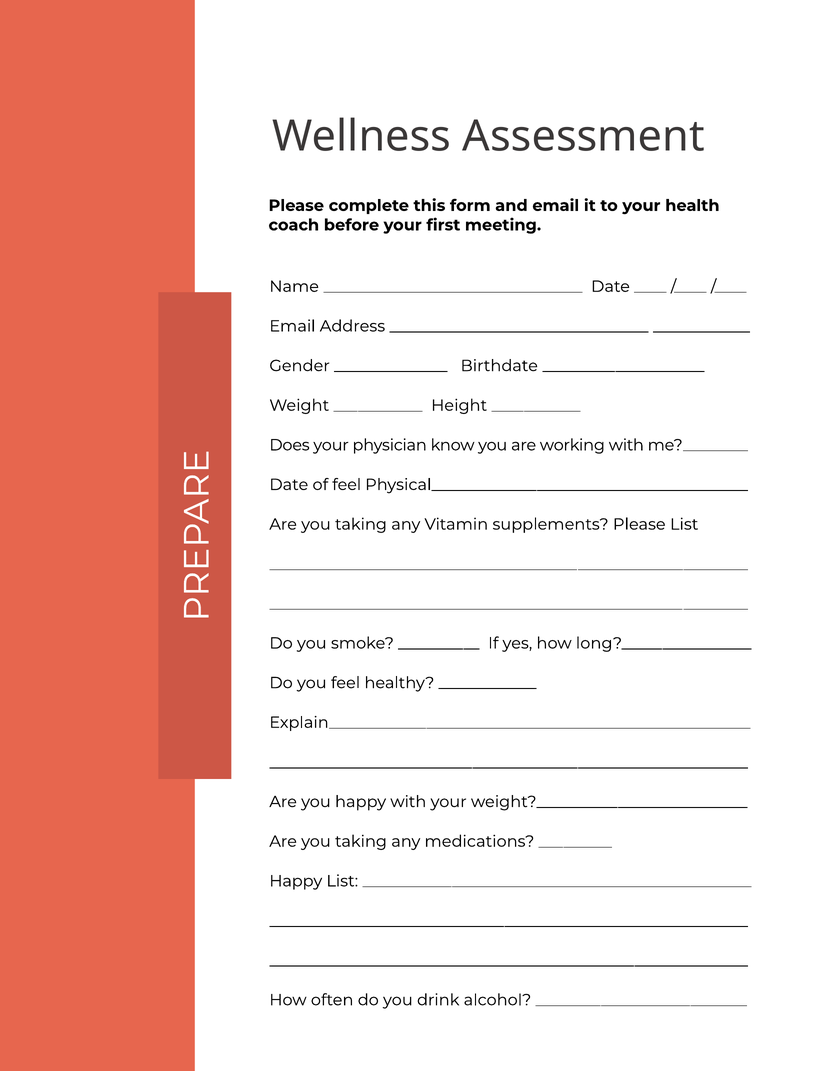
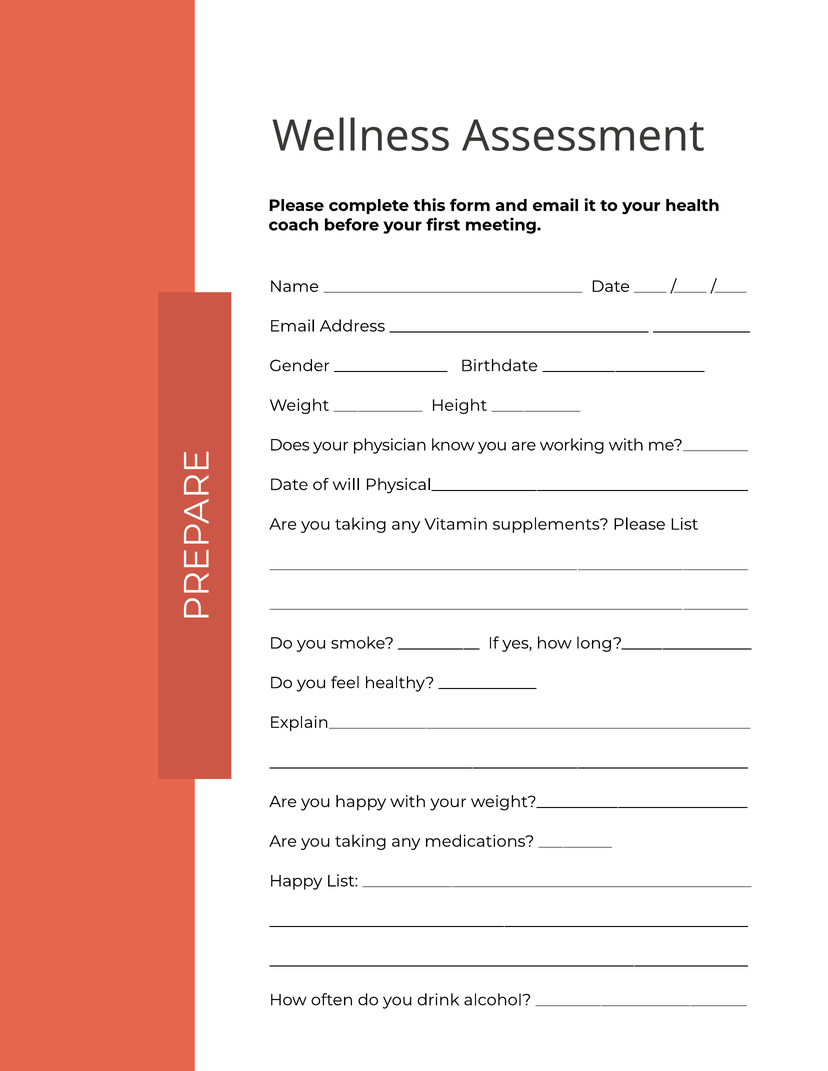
of feel: feel -> will
